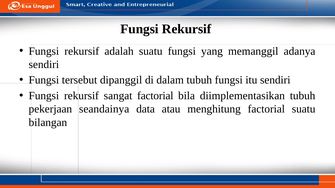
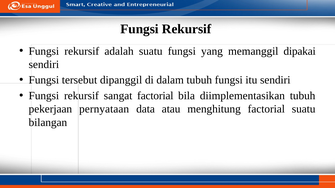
adanya: adanya -> dipakai
seandainya: seandainya -> pernyataan
